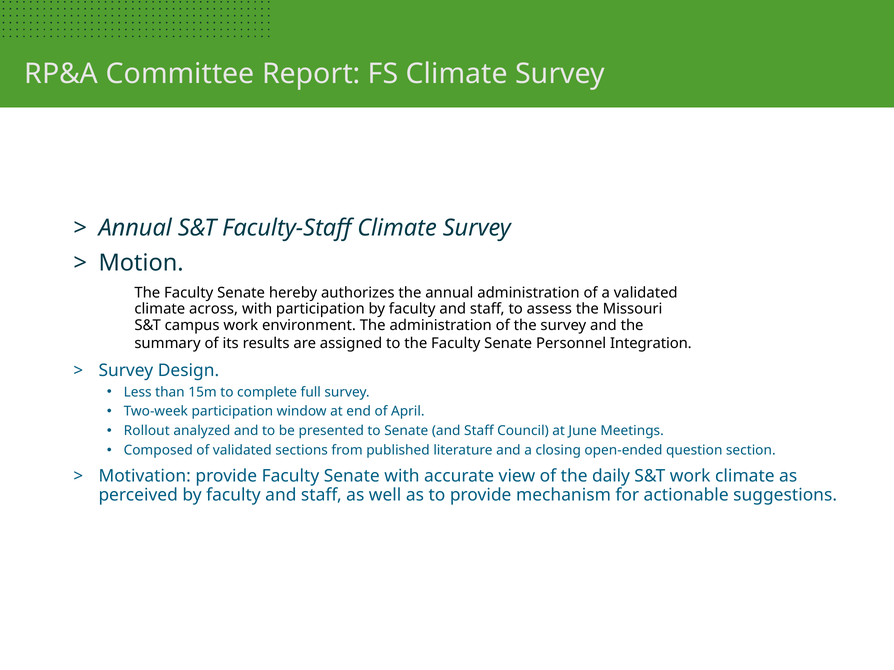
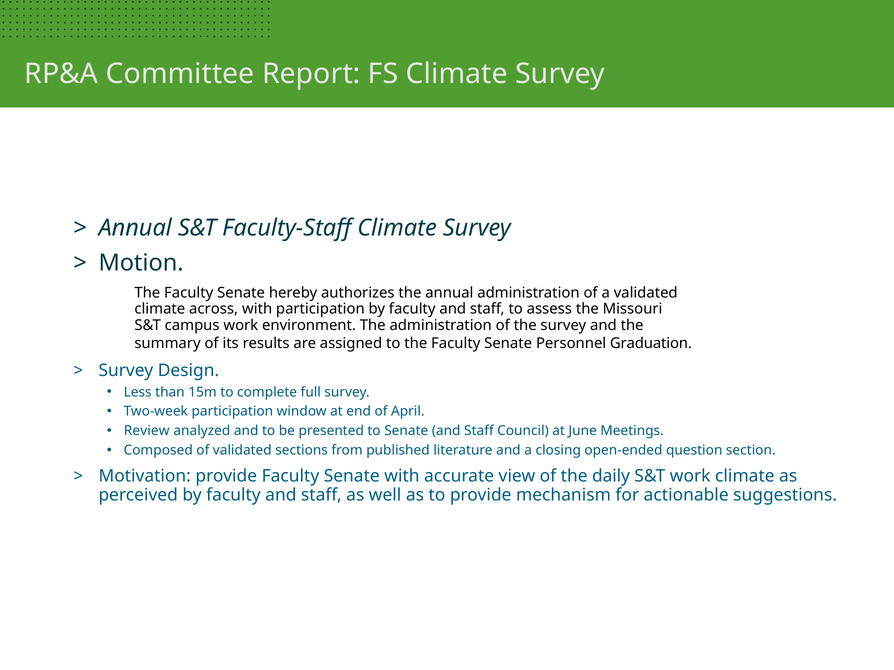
Integration: Integration -> Graduation
Rollout: Rollout -> Review
